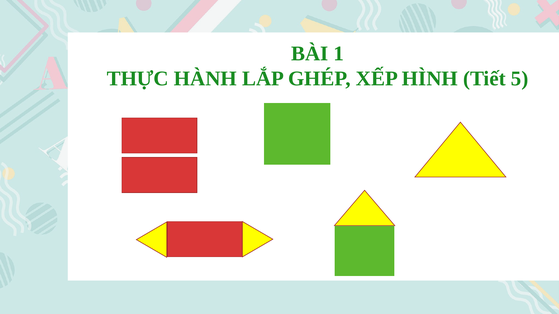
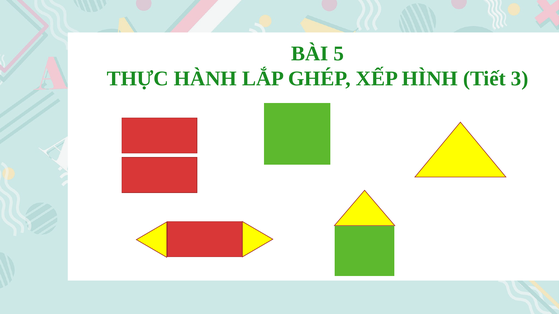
1: 1 -> 5
5: 5 -> 3
